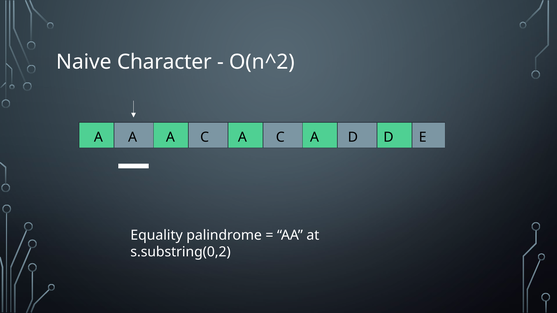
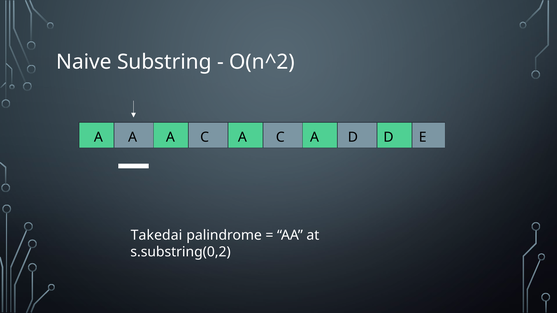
Character: Character -> Substring
Equality: Equality -> Takedai
